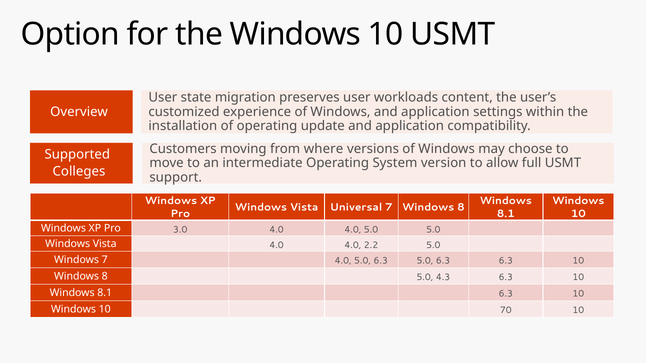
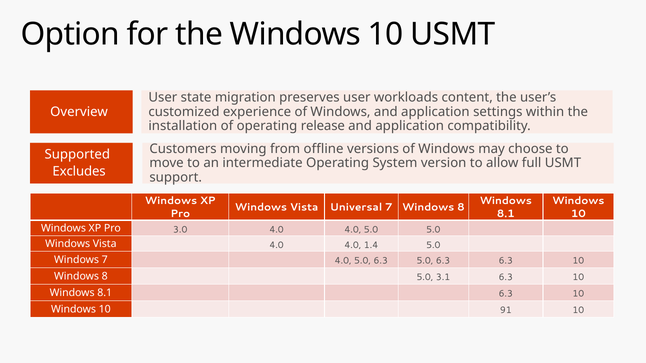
update: update -> release
where: where -> offline
Colleges: Colleges -> Excludes
2.2: 2.2 -> 1.4
4.3: 4.3 -> 3.1
70: 70 -> 91
